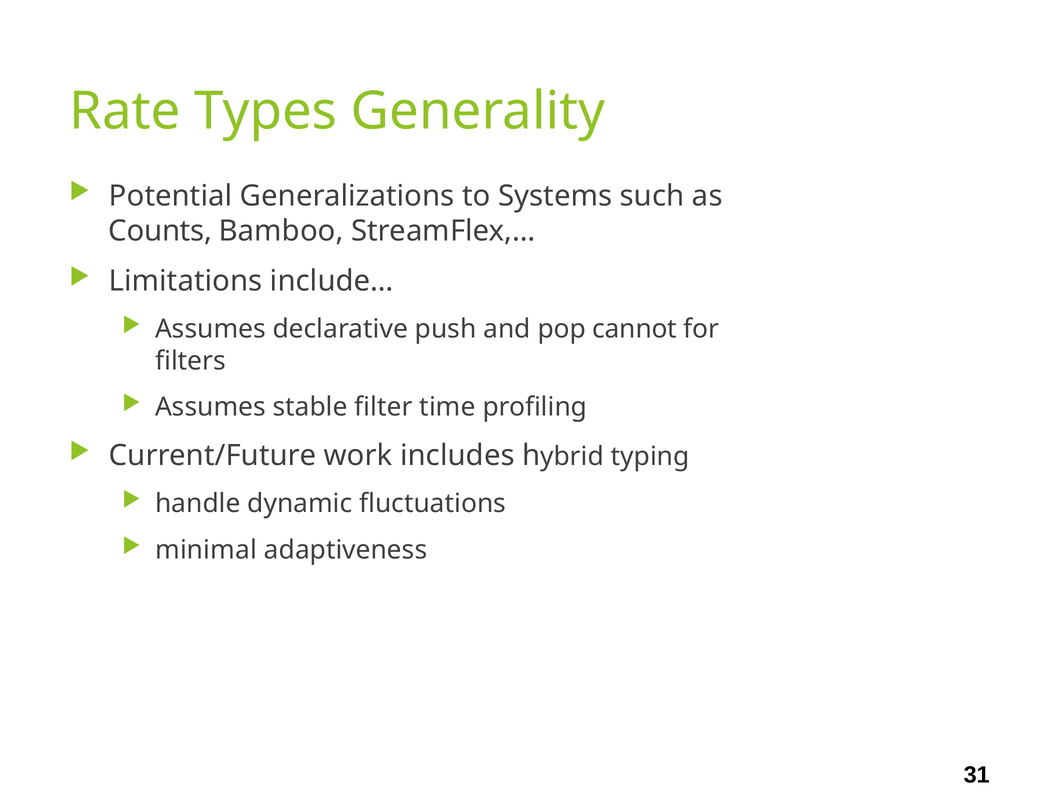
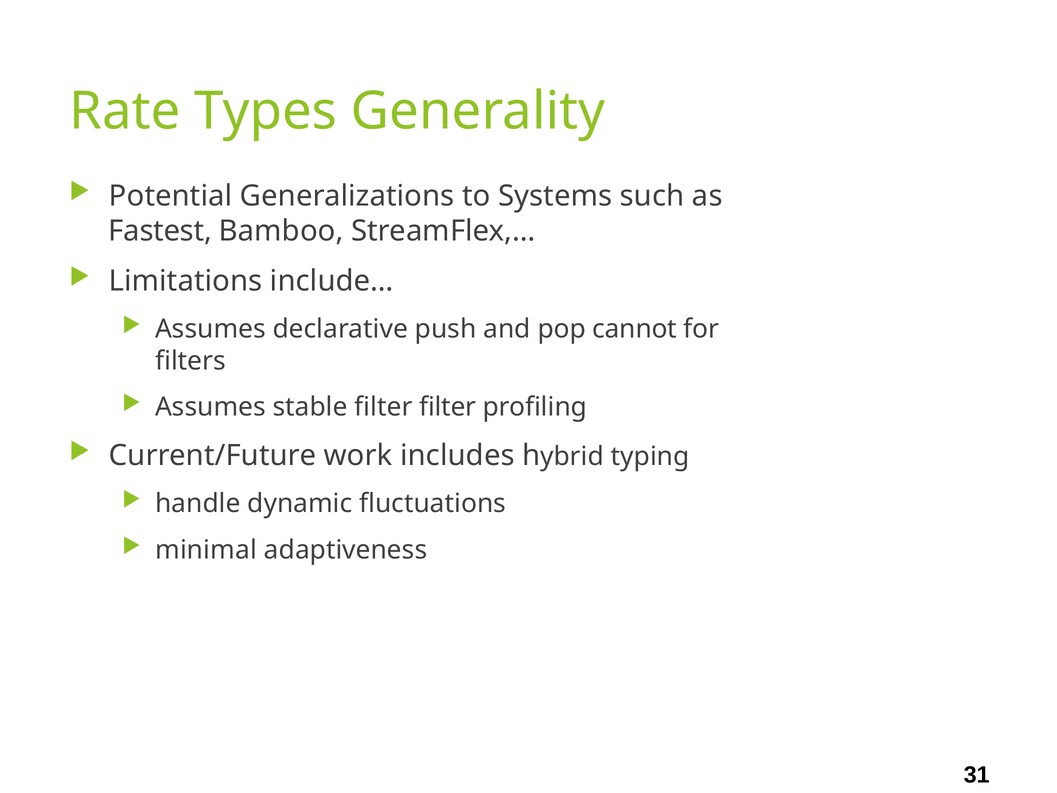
Counts: Counts -> Fastest
filter time: time -> filter
